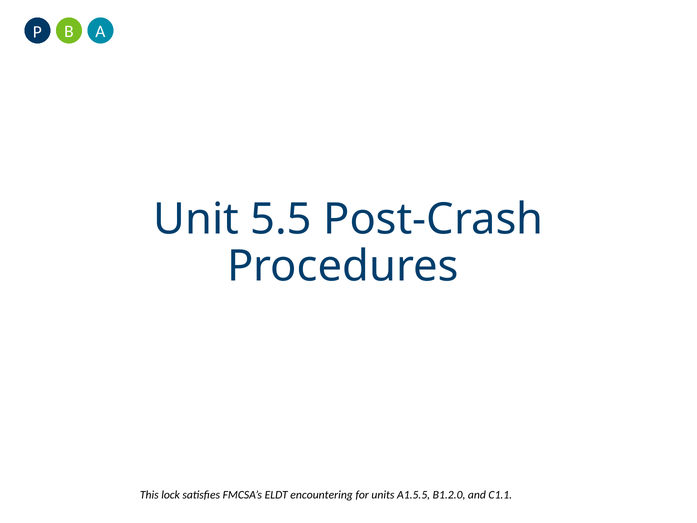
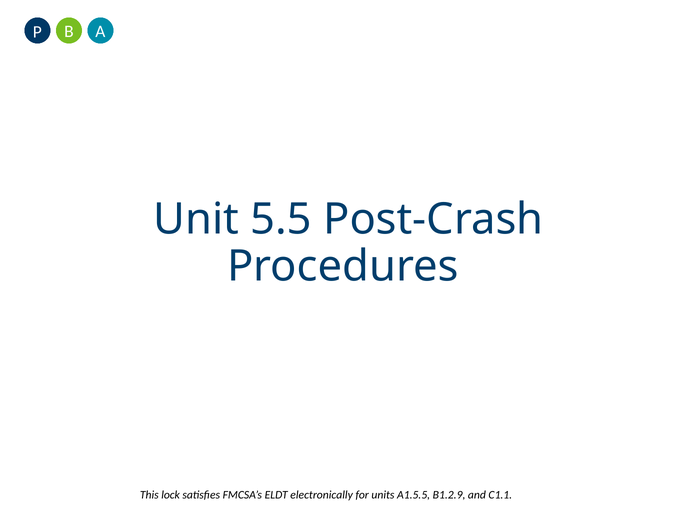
encountering: encountering -> electronically
B1.2.0: B1.2.0 -> B1.2.9
